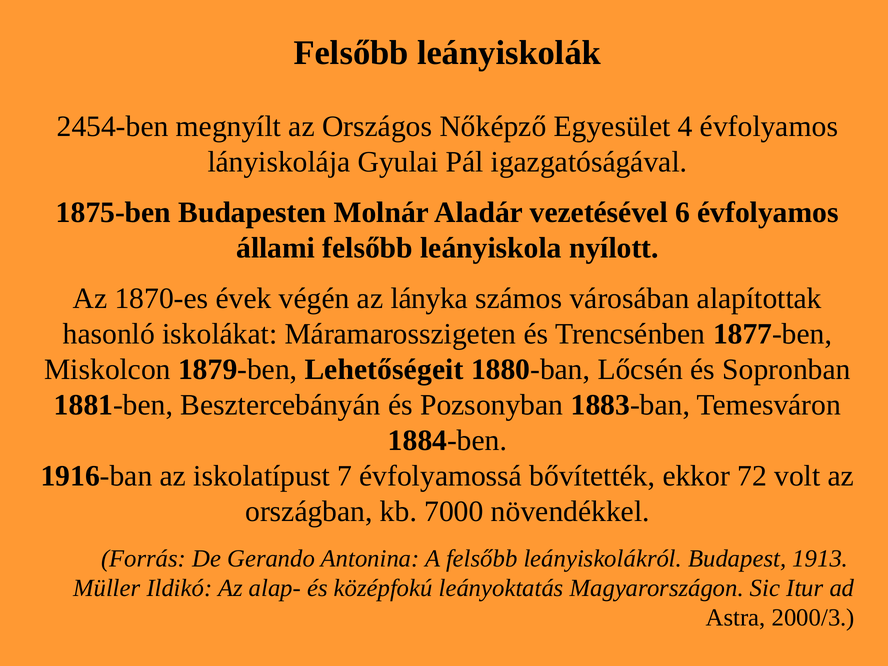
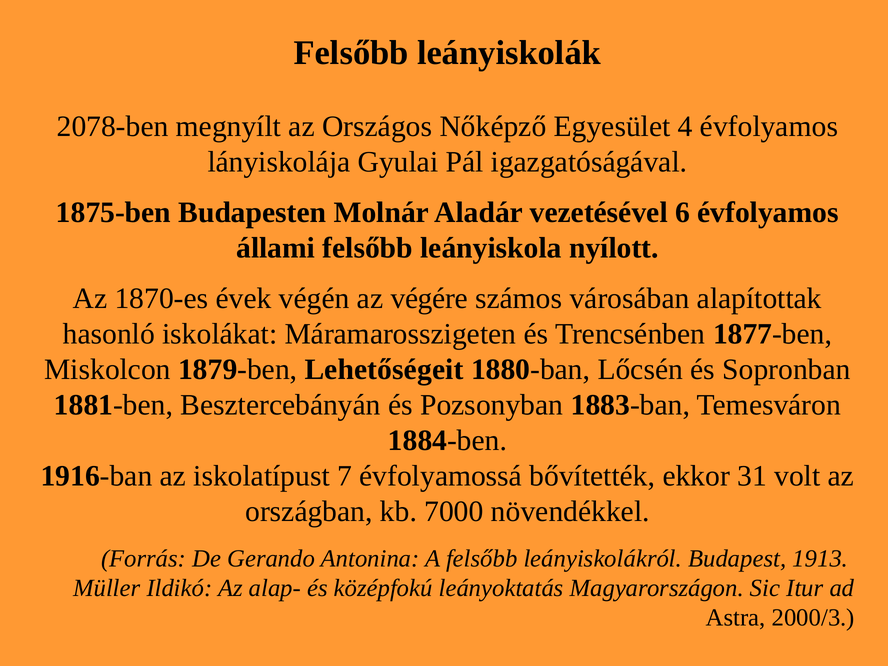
2454-ben: 2454-ben -> 2078-ben
lányka: lányka -> végére
72: 72 -> 31
